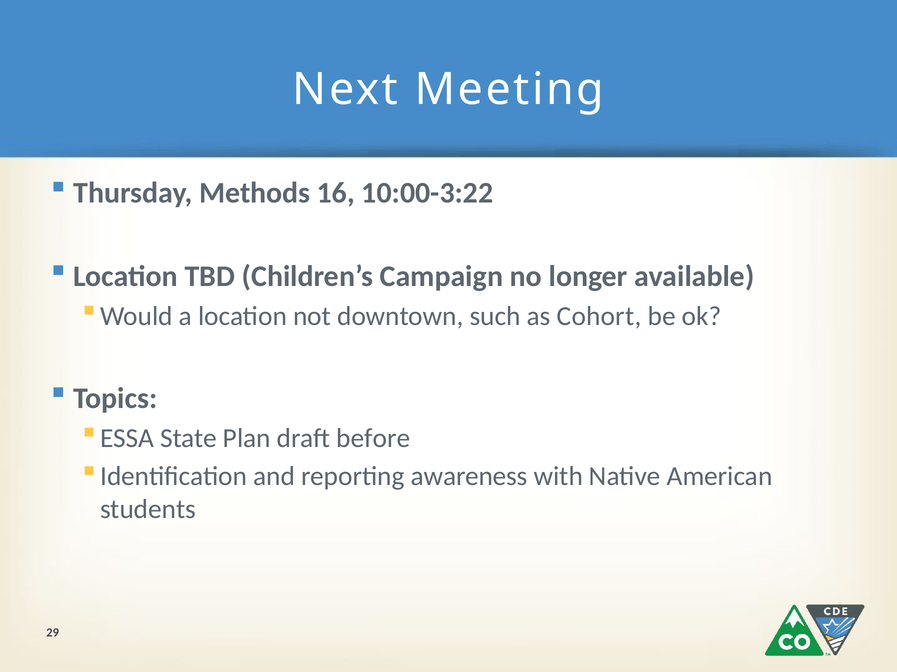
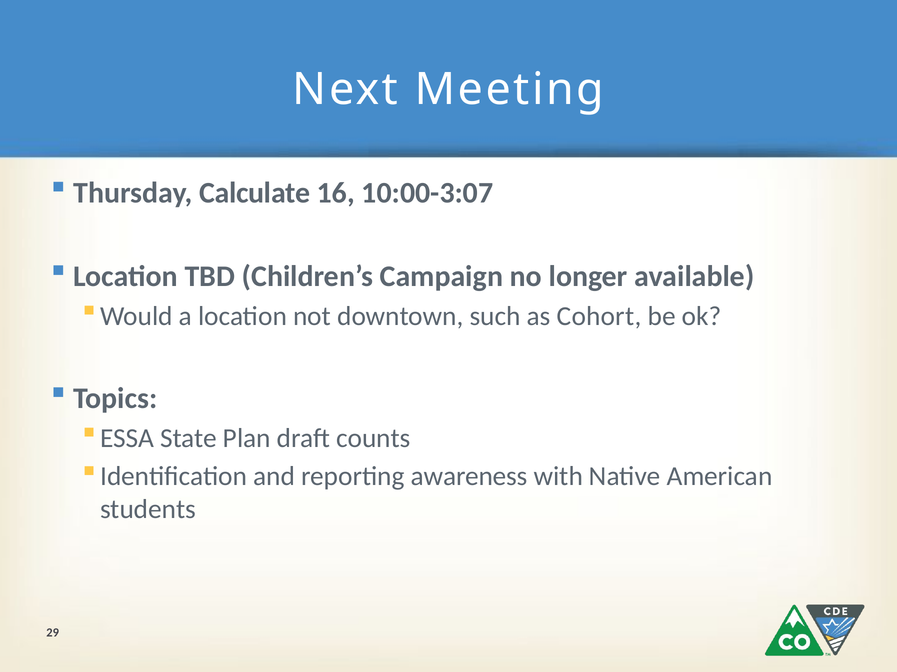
Methods: Methods -> Calculate
10:00-3:22: 10:00-3:22 -> 10:00-3:07
before: before -> counts
